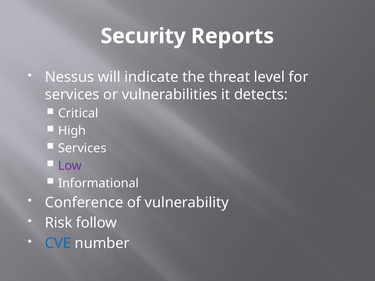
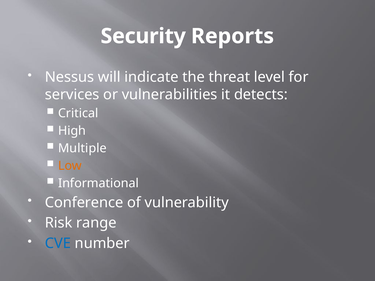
Services at (82, 148): Services -> Multiple
Low colour: purple -> orange
follow: follow -> range
